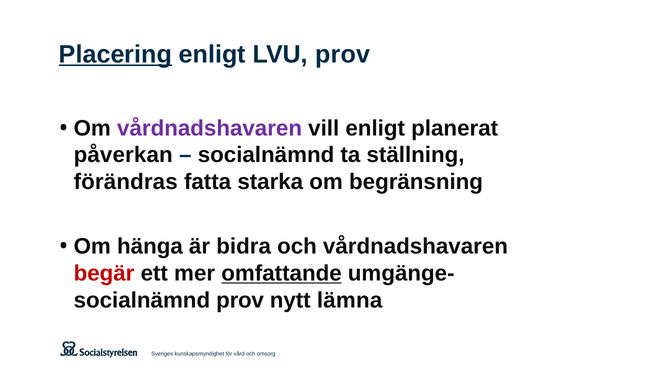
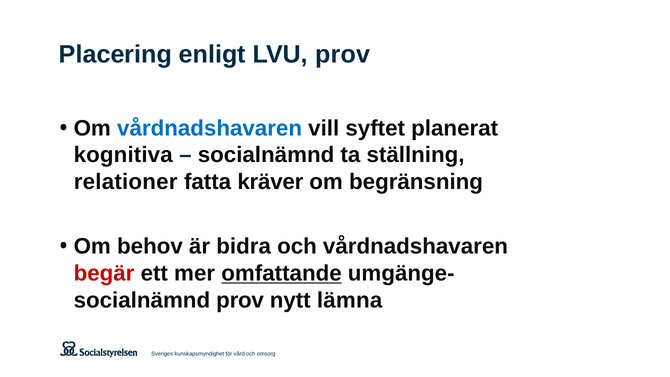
Placering underline: present -> none
vårdnadshavaren at (210, 128) colour: purple -> blue
vill enligt: enligt -> syftet
påverkan: påverkan -> kognitiva
förändras: förändras -> relationer
starka: starka -> kräver
hänga: hänga -> behov
